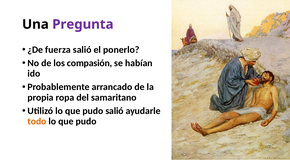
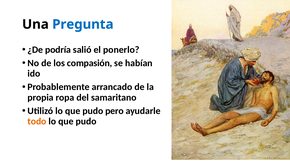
Pregunta colour: purple -> blue
fuerza: fuerza -> podría
pudo salió: salió -> pero
